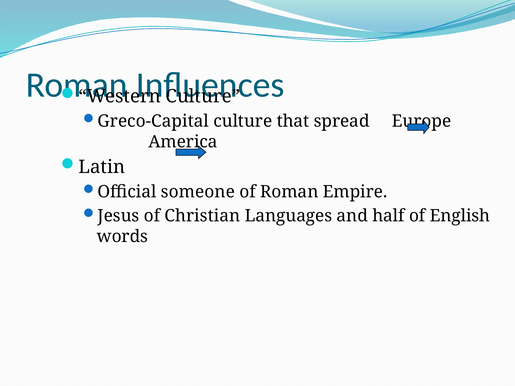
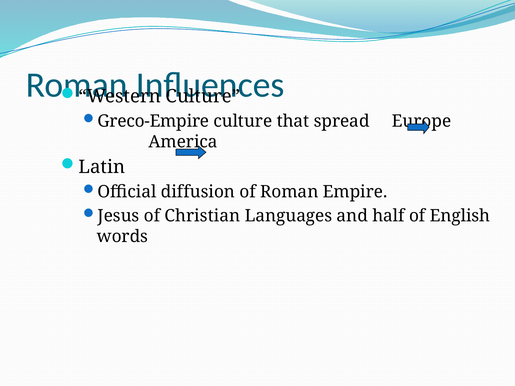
Greco-Capital: Greco-Capital -> Greco-Empire
someone: someone -> diffusion
